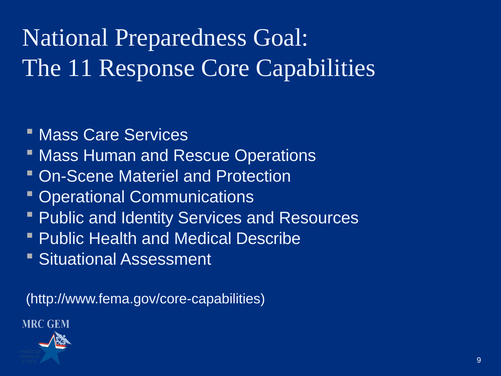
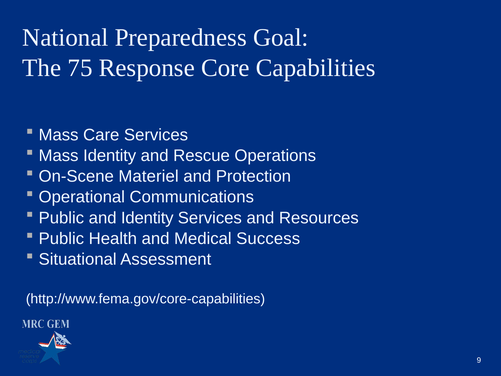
11: 11 -> 75
Mass Human: Human -> Identity
Describe: Describe -> Success
